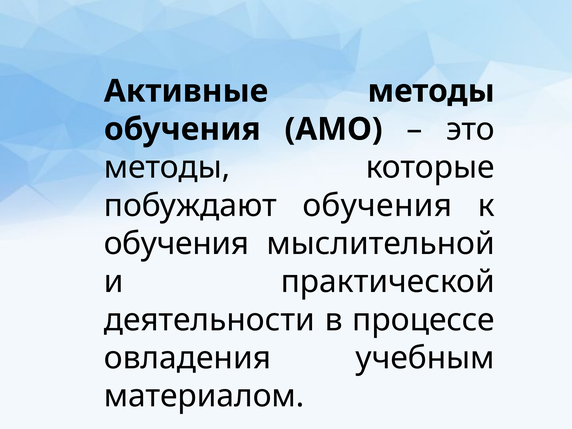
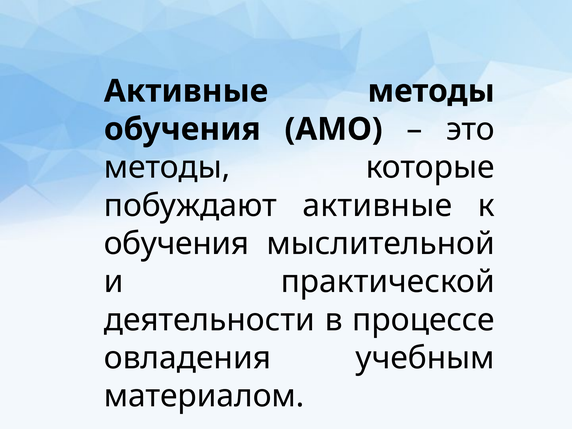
побуждают обучения: обучения -> активные
